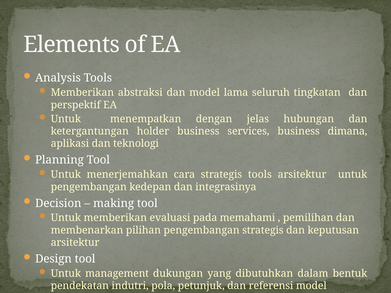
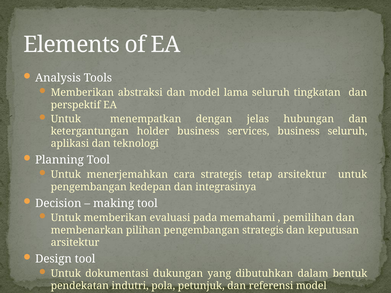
business dimana: dimana -> seluruh
strategis tools: tools -> tetap
management: management -> dokumentasi
